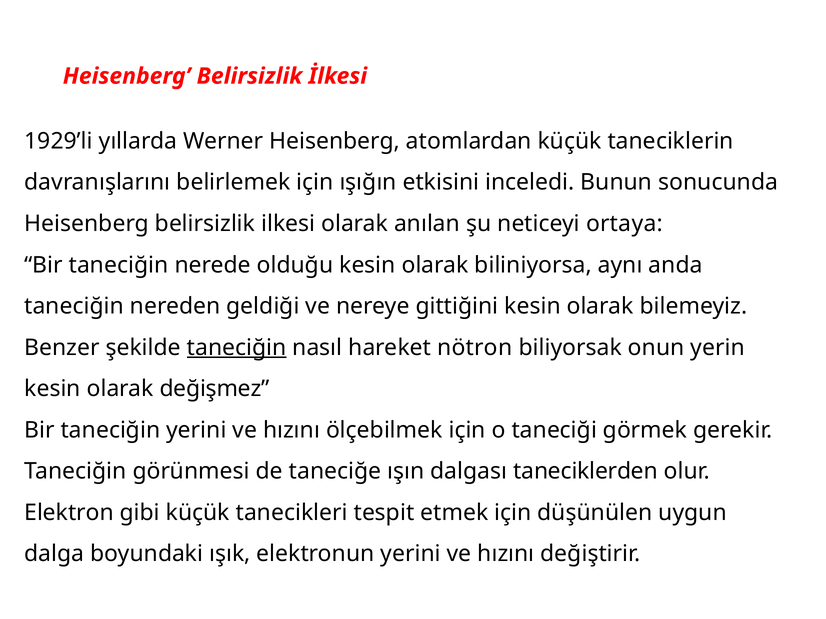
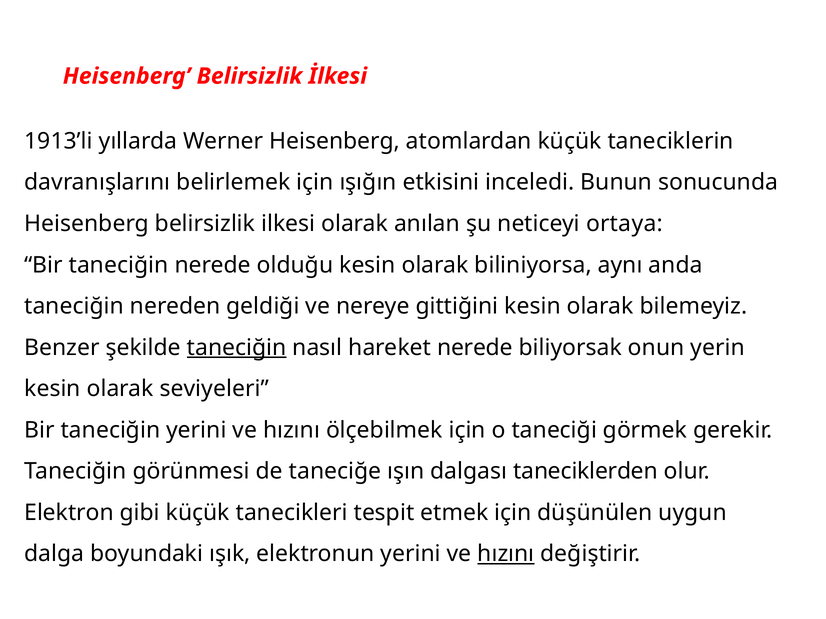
1929’li: 1929’li -> 1913’li
hareket nötron: nötron -> nerede
değişmez: değişmez -> seviyeleri
hızını at (506, 554) underline: none -> present
